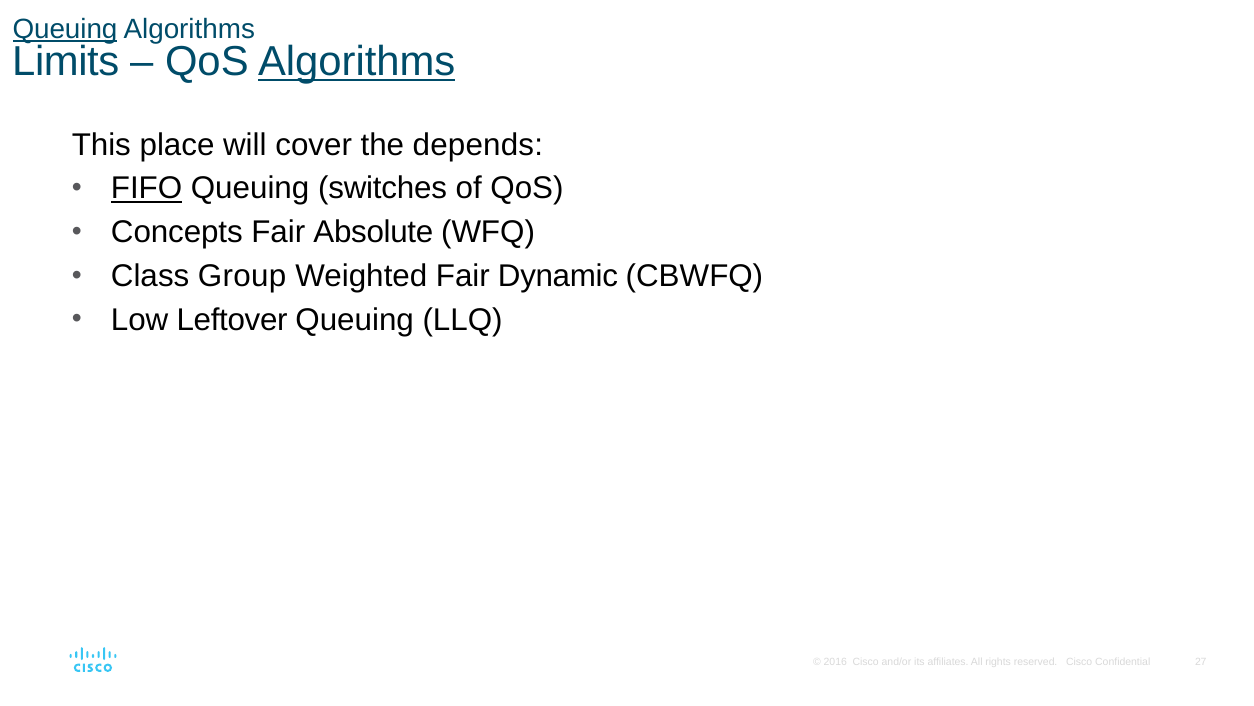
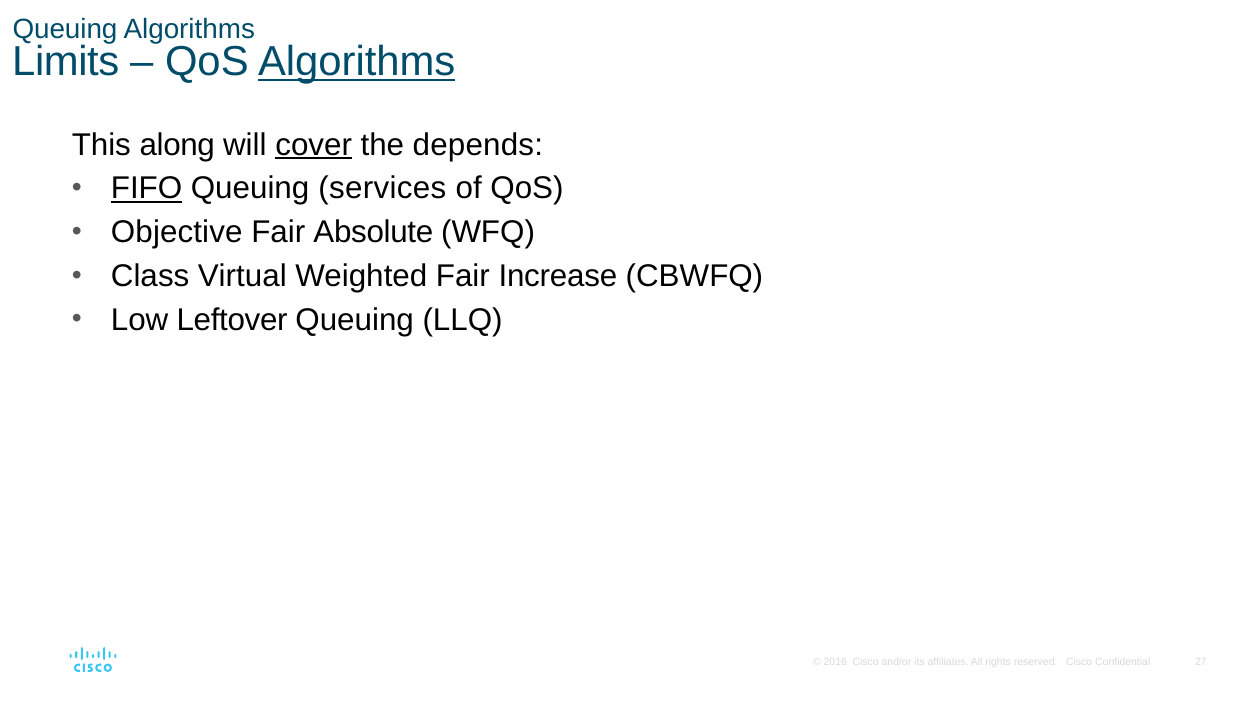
Queuing at (65, 29) underline: present -> none
place: place -> along
cover underline: none -> present
switches: switches -> services
Concepts: Concepts -> Objective
Group: Group -> Virtual
Dynamic: Dynamic -> Increase
